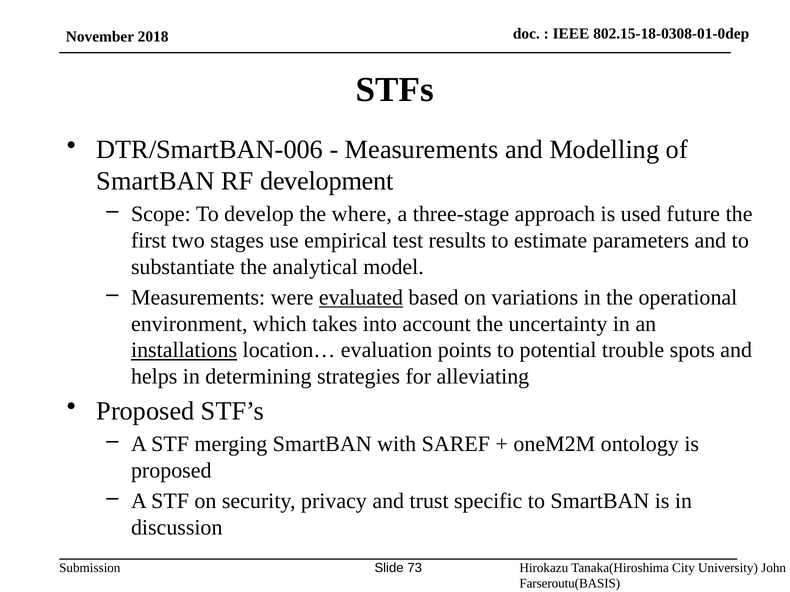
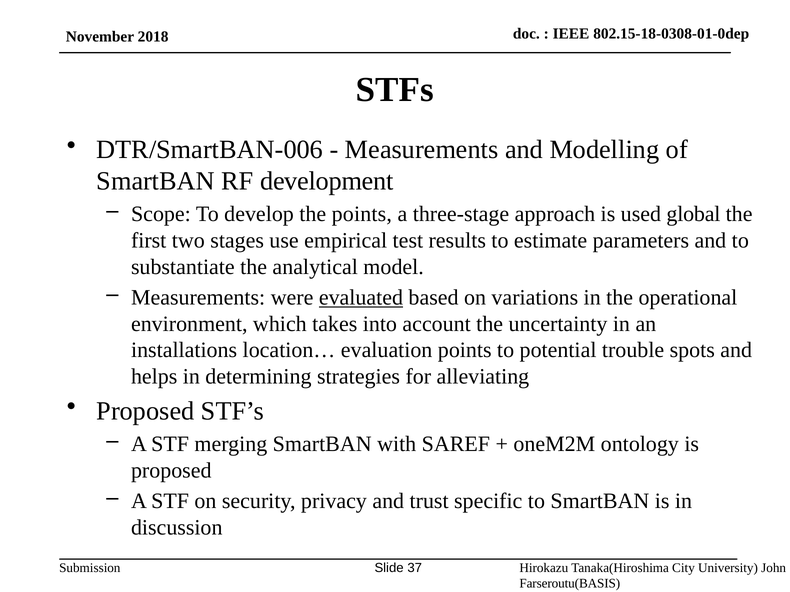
the where: where -> points
future: future -> global
installations underline: present -> none
73: 73 -> 37
